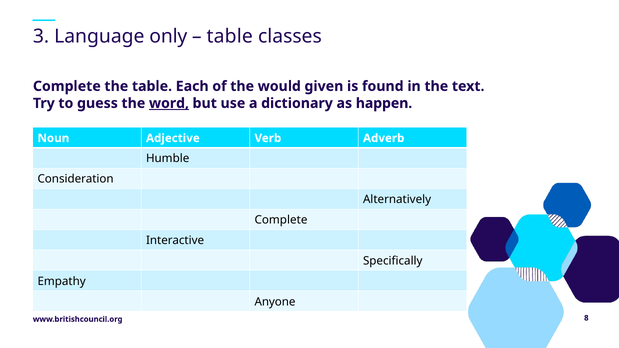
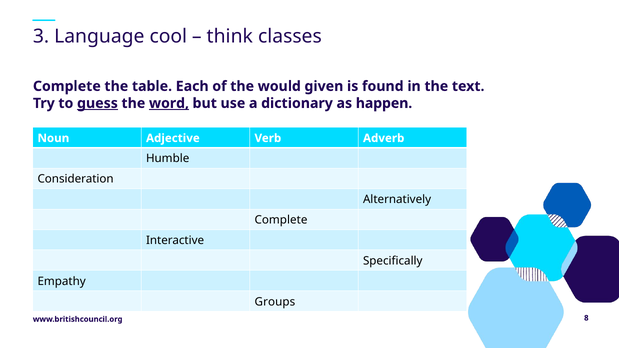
only: only -> cool
table at (230, 37): table -> think
guess underline: none -> present
Anyone: Anyone -> Groups
